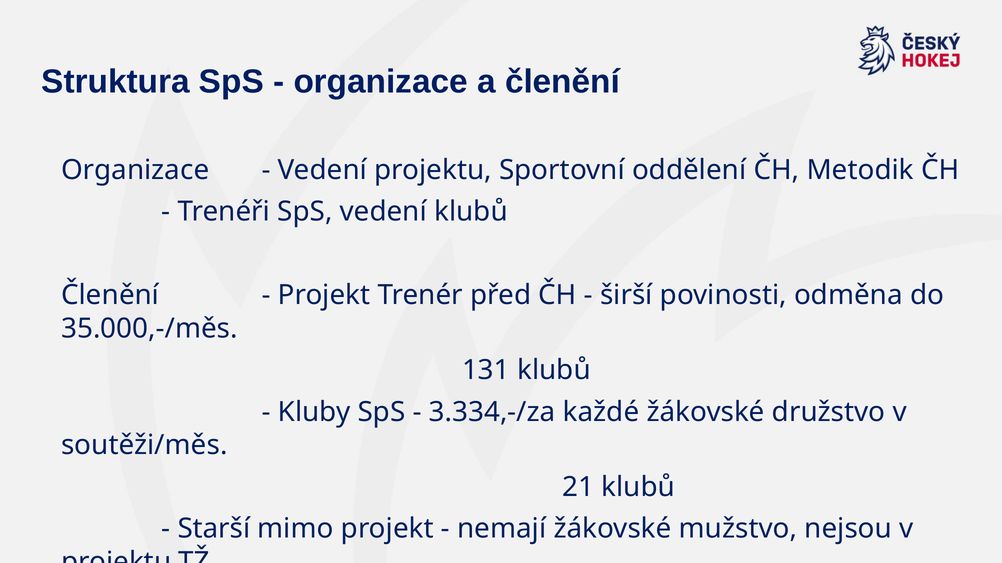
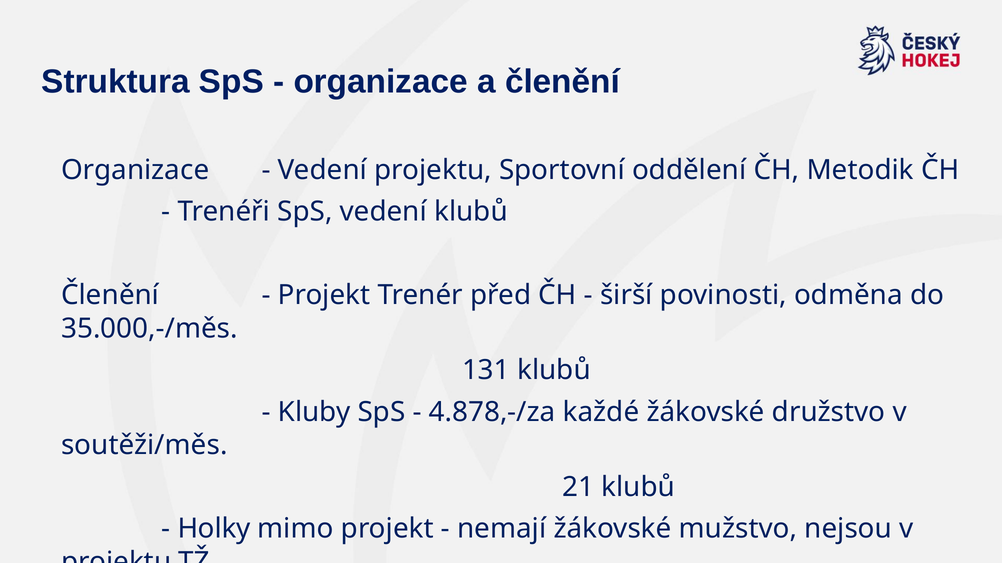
3.334,-/za: 3.334,-/za -> 4.878,-/za
Starší: Starší -> Holky
